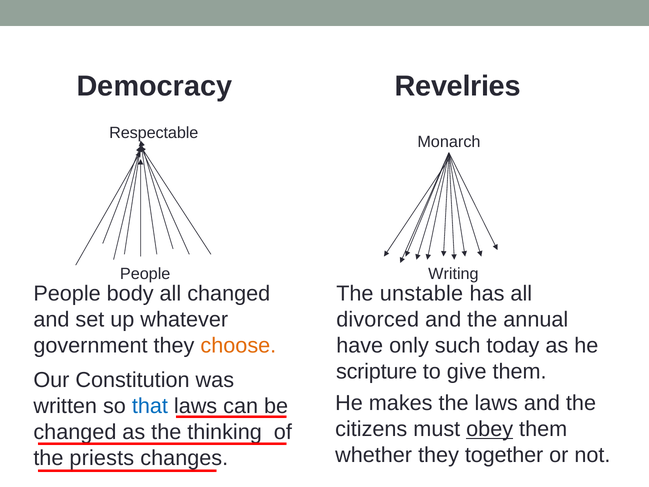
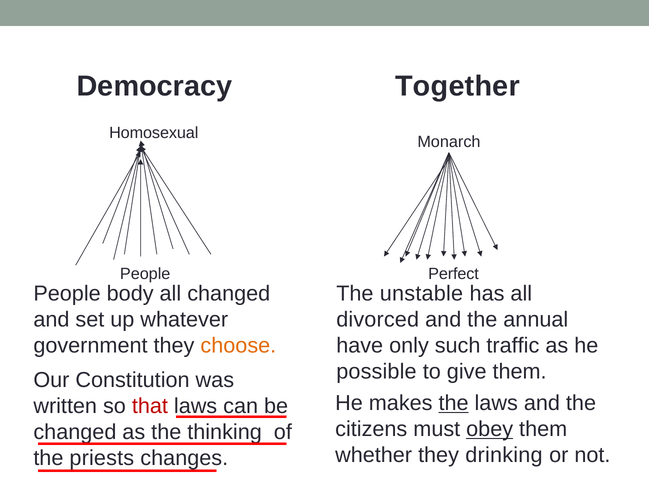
Revelries: Revelries -> Together
Respectable: Respectable -> Homosexual
Writing: Writing -> Perfect
today: today -> traffic
scripture: scripture -> possible
the at (454, 403) underline: none -> present
that colour: blue -> red
together: together -> drinking
